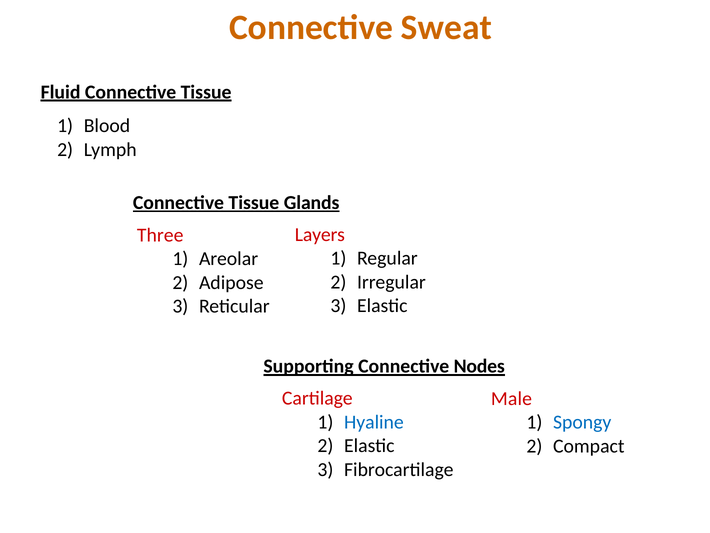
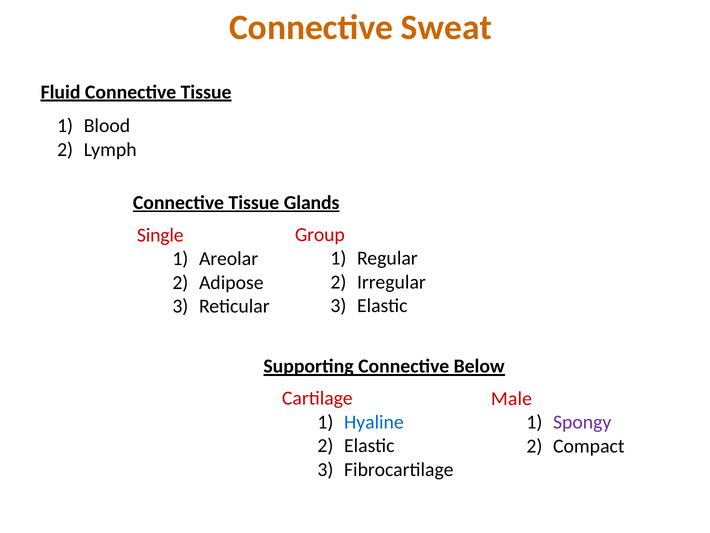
Layers: Layers -> Group
Three: Three -> Single
Nodes: Nodes -> Below
Spongy colour: blue -> purple
